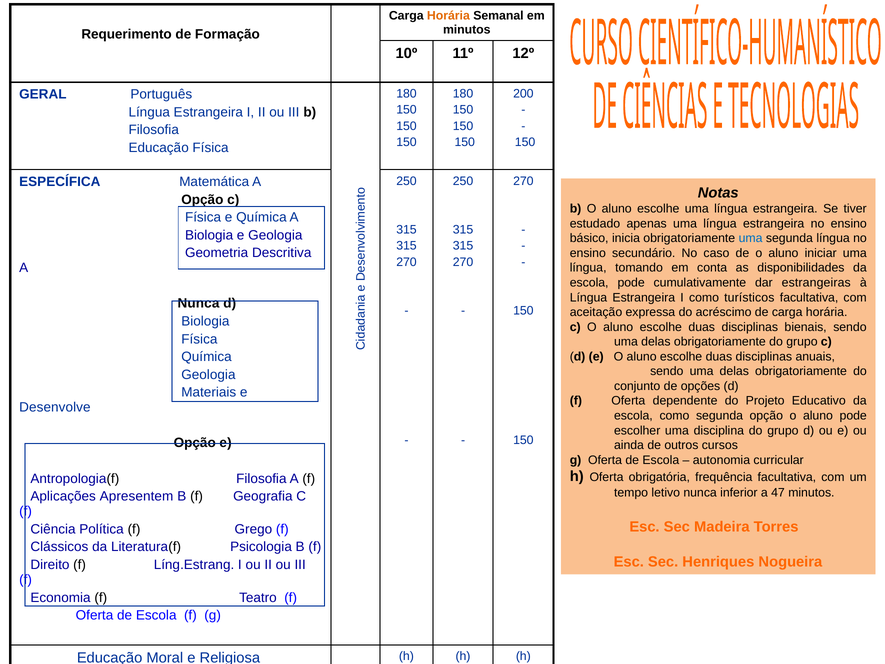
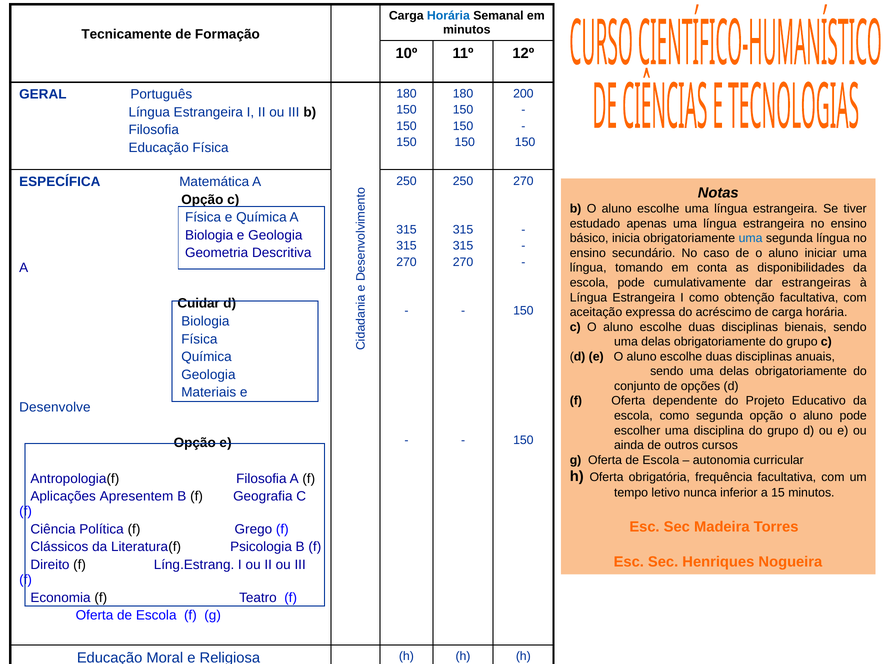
Horária at (448, 16) colour: orange -> blue
Requerimento: Requerimento -> Tecnicamente
turísticos: turísticos -> obtenção
Nunca at (198, 303): Nunca -> Cuidar
47: 47 -> 15
